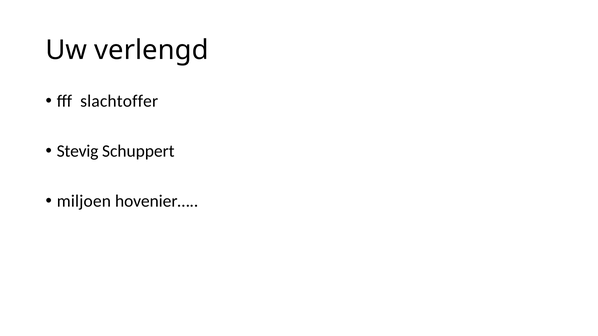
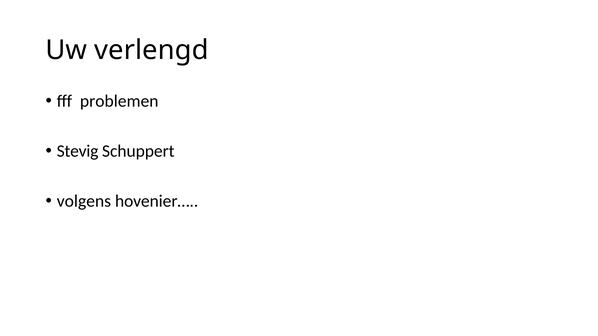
slachtoffer: slachtoffer -> problemen
miljoen: miljoen -> volgens
